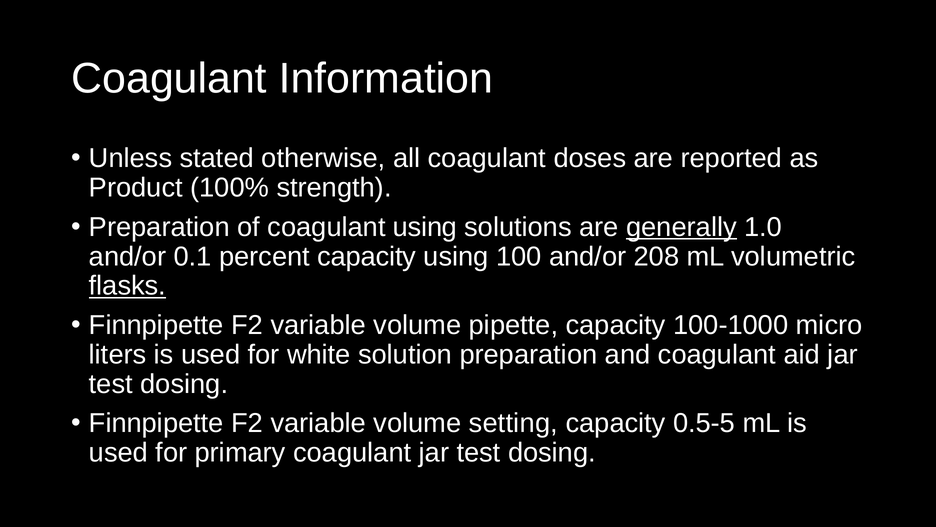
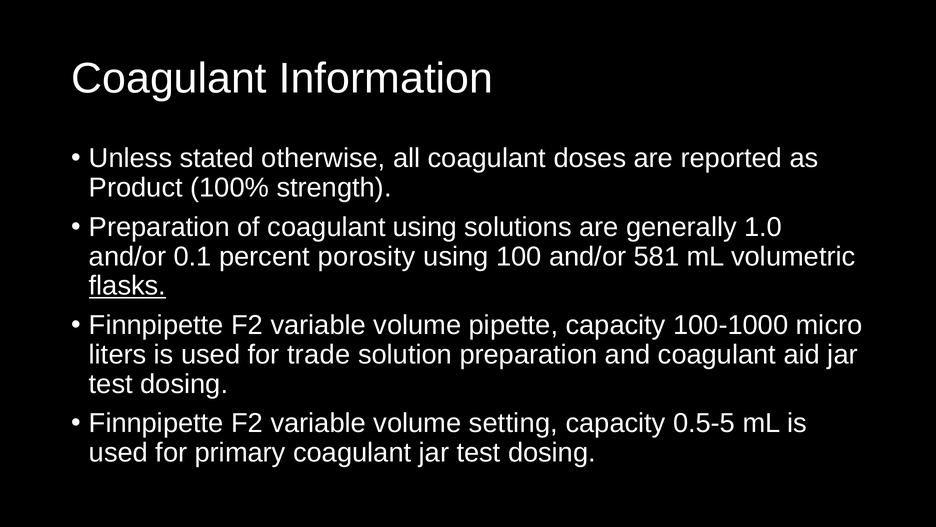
generally underline: present -> none
percent capacity: capacity -> porosity
208: 208 -> 581
white: white -> trade
